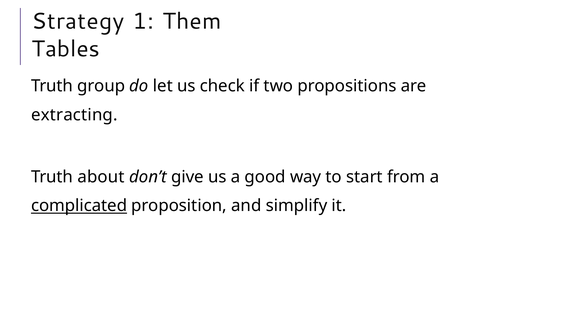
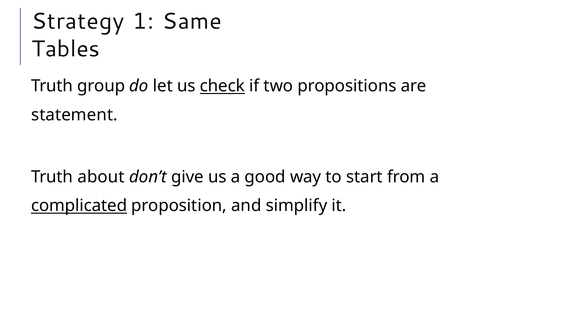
Them: Them -> Same
check underline: none -> present
extracting: extracting -> statement
